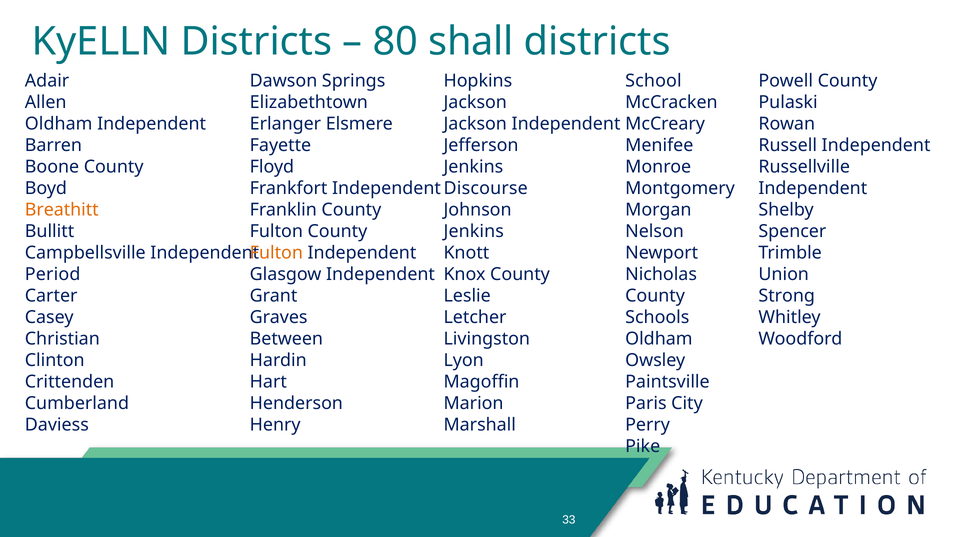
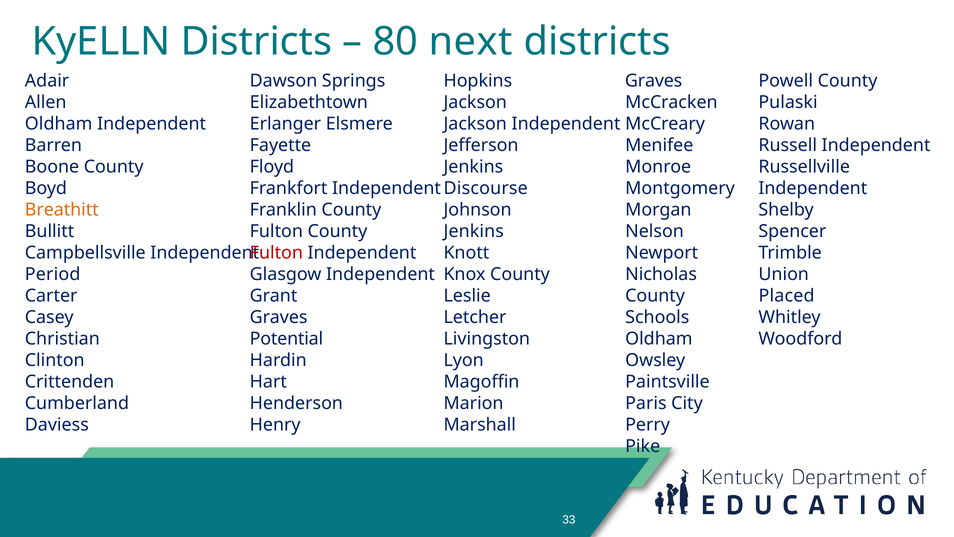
shall: shall -> next
School at (653, 81): School -> Graves
Fulton at (276, 253) colour: orange -> red
Strong: Strong -> Placed
Between: Between -> Potential
